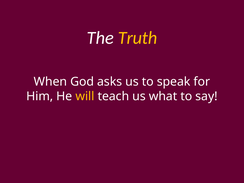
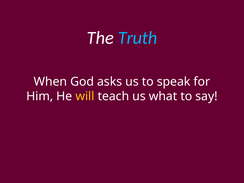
Truth colour: yellow -> light blue
